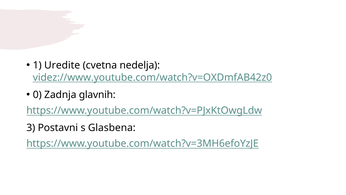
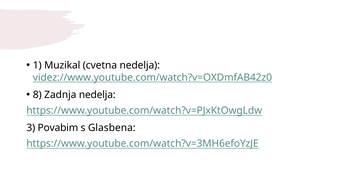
Uredite: Uredite -> Muzikal
0: 0 -> 8
Zadnja glavnih: glavnih -> nedelja
Postavni: Postavni -> Povabim
